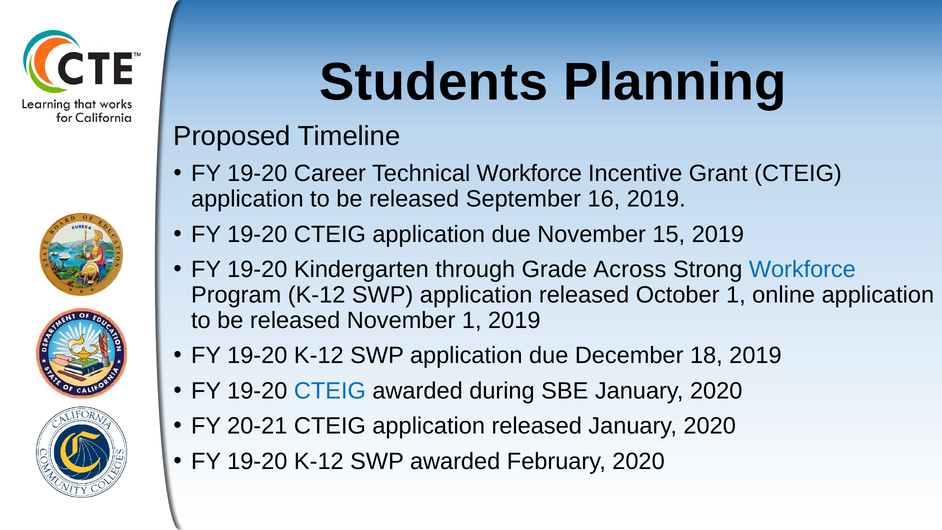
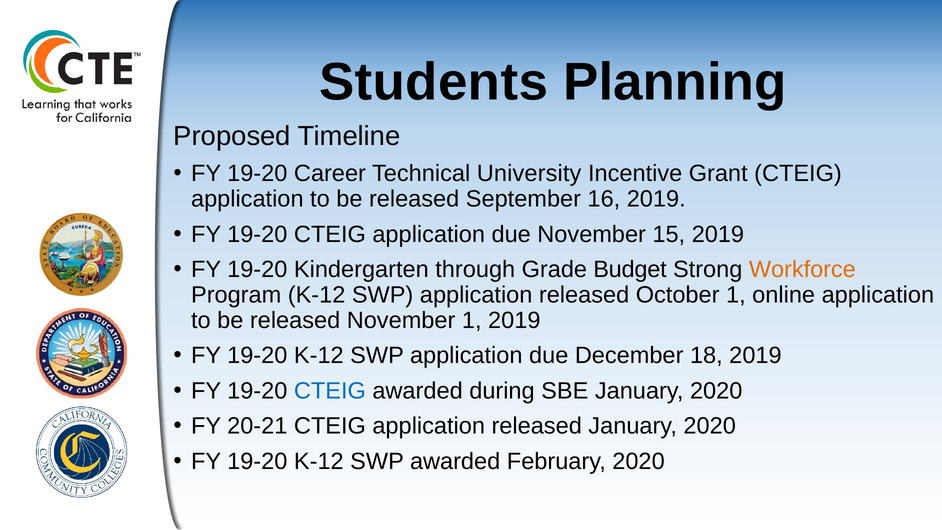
Technical Workforce: Workforce -> University
Across: Across -> Budget
Workforce at (802, 269) colour: blue -> orange
